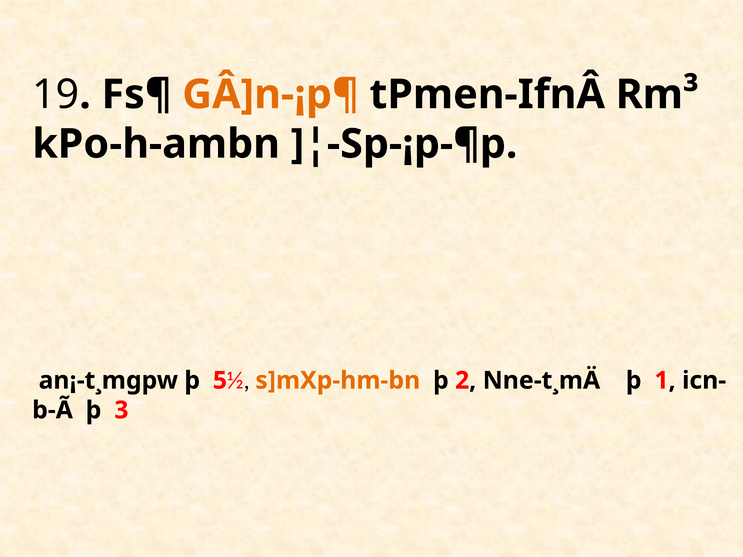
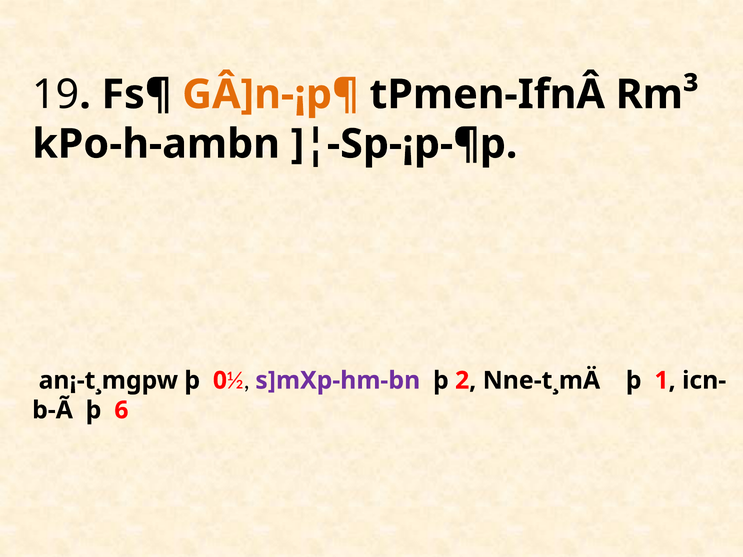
5: 5 -> 0
s]mXp-hm-bn colour: orange -> purple
3: 3 -> 6
